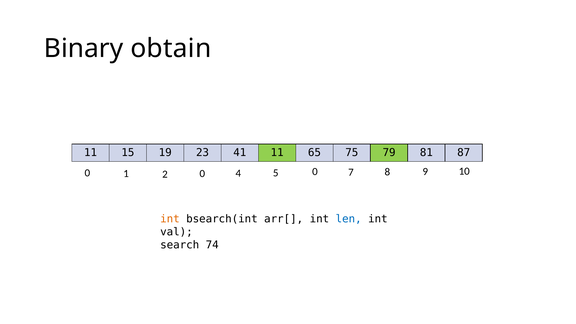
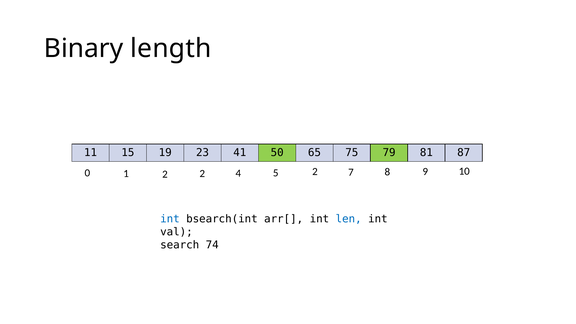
obtain: obtain -> length
41 11: 11 -> 50
2 0: 0 -> 2
5 0: 0 -> 2
int at (170, 219) colour: orange -> blue
